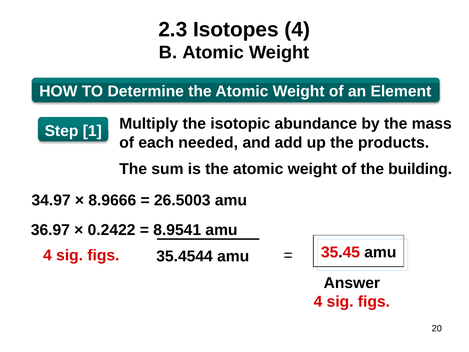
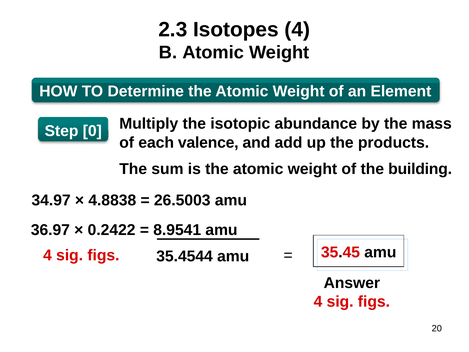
1: 1 -> 0
needed: needed -> valence
8.9666: 8.9666 -> 4.8838
